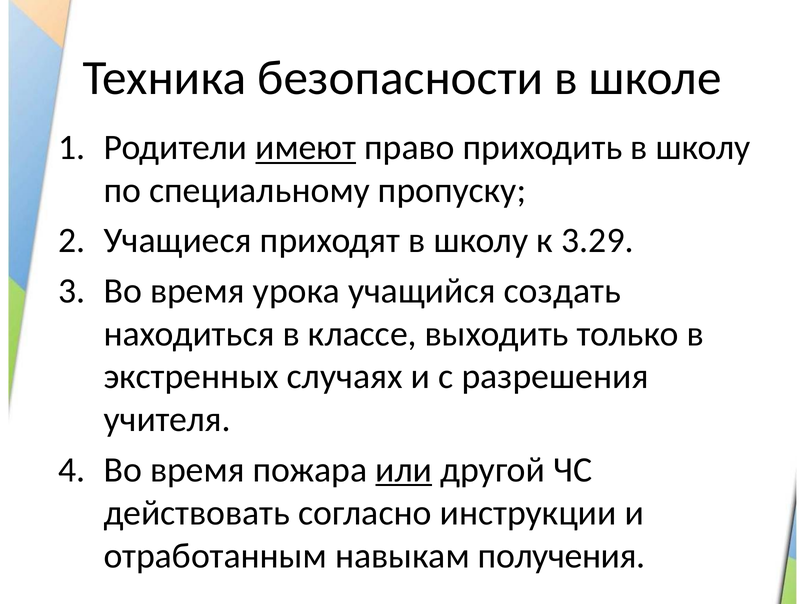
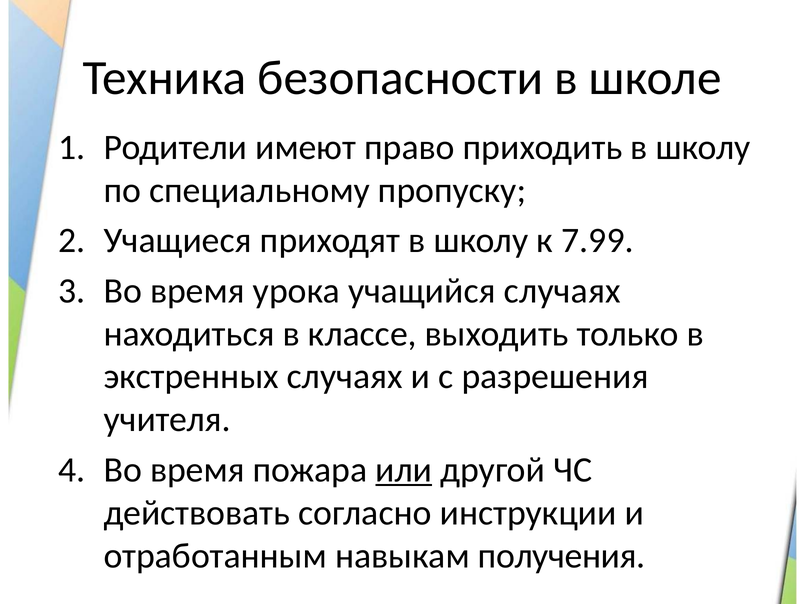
имеют underline: present -> none
3.29: 3.29 -> 7.99
учащийся создать: создать -> случаях
